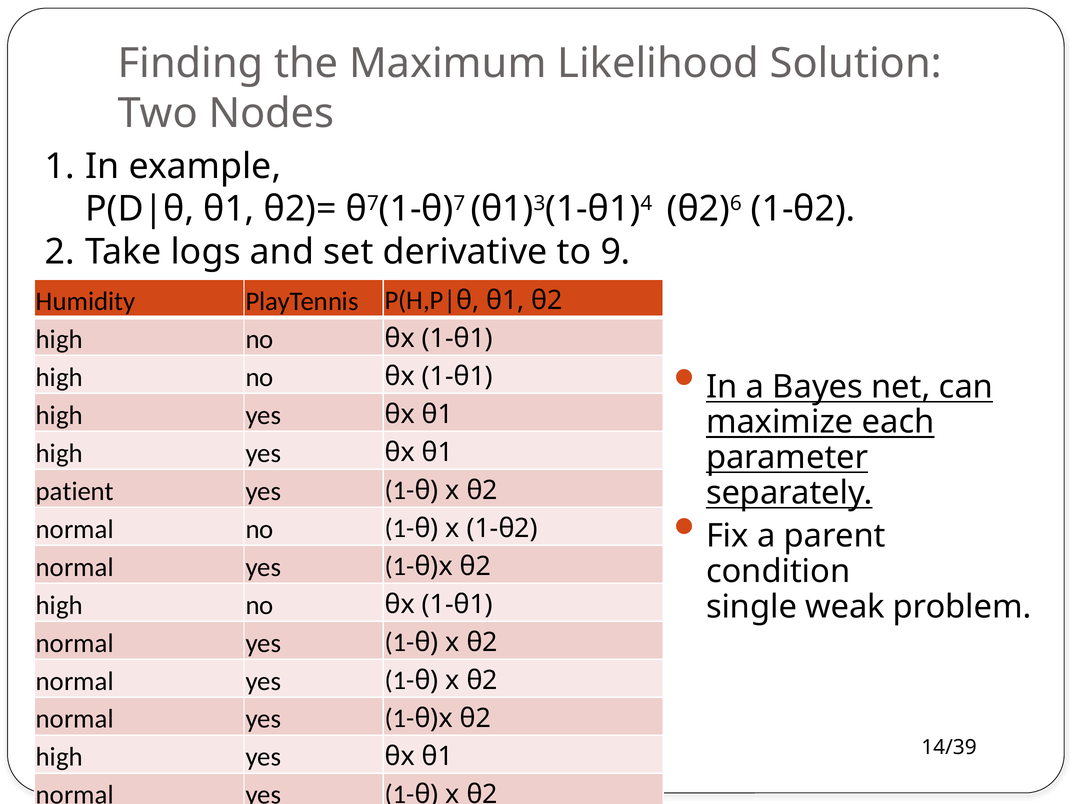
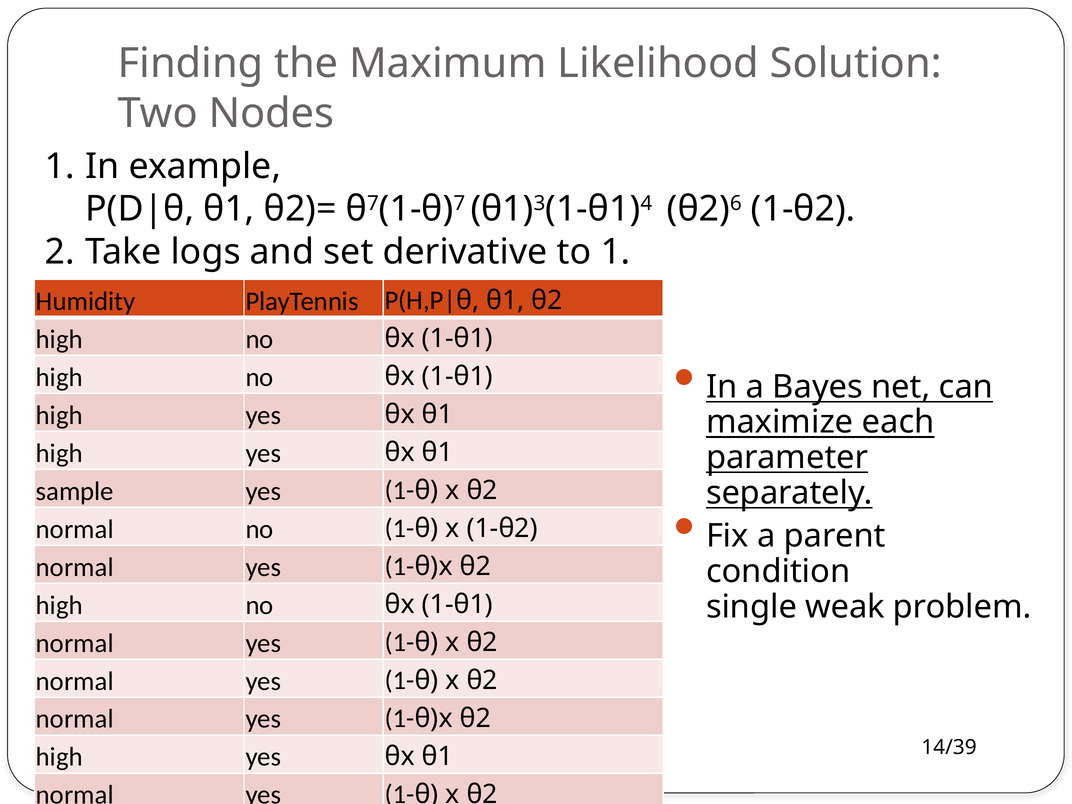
to 9: 9 -> 1
patient: patient -> sample
